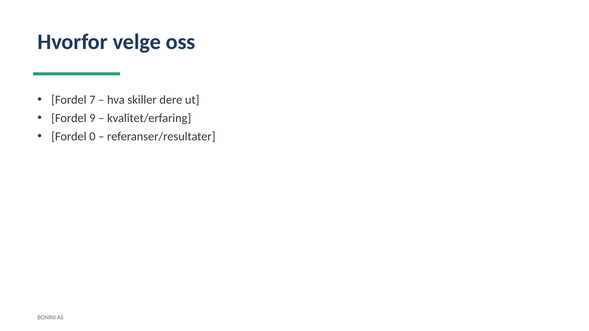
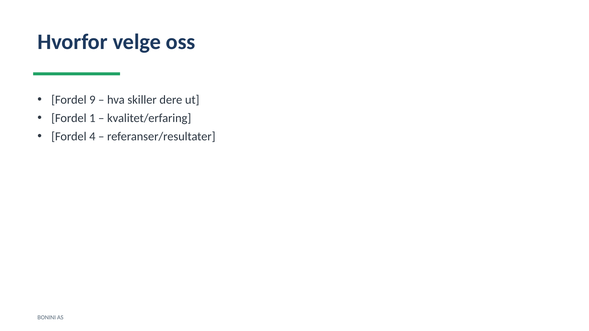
7: 7 -> 9
9: 9 -> 1
0: 0 -> 4
